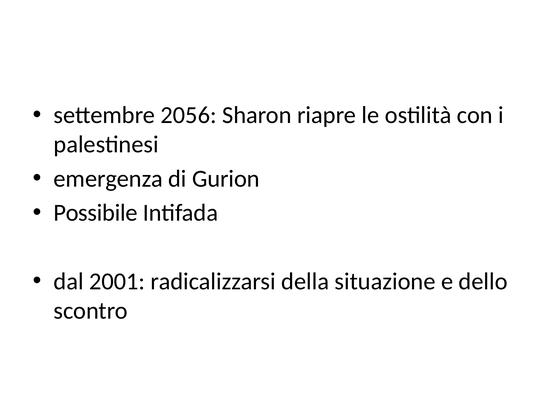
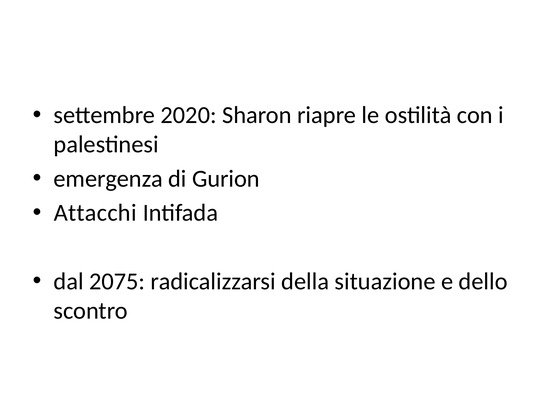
2056: 2056 -> 2020
Possibile: Possibile -> Attacchi
2001: 2001 -> 2075
